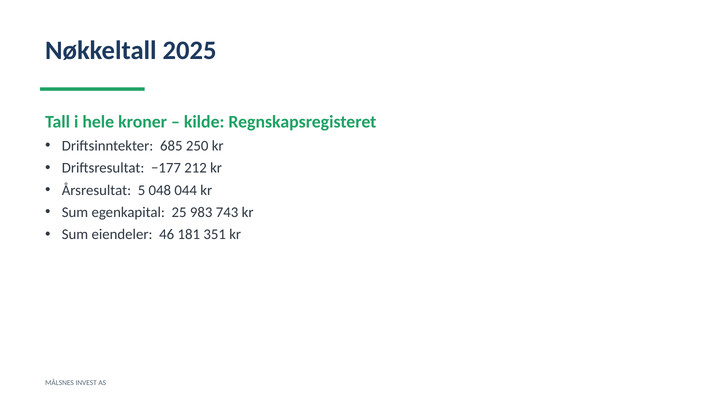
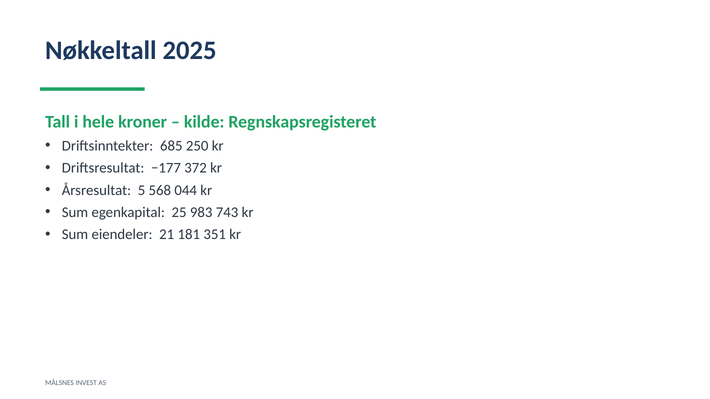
212: 212 -> 372
048: 048 -> 568
46: 46 -> 21
